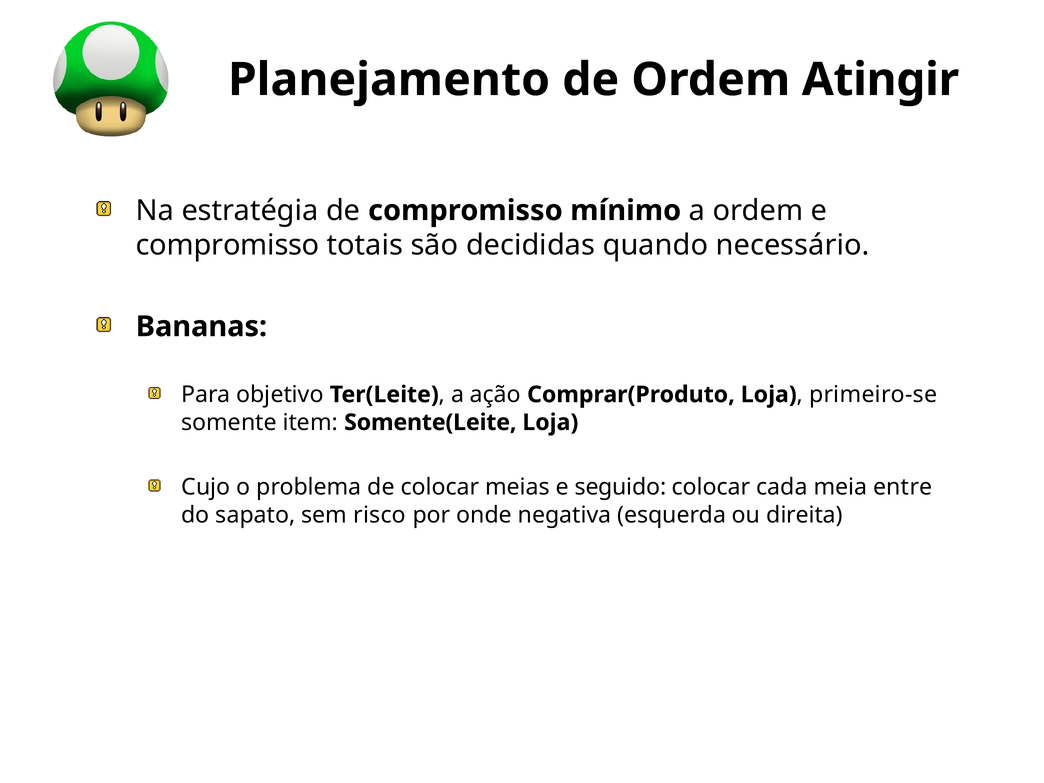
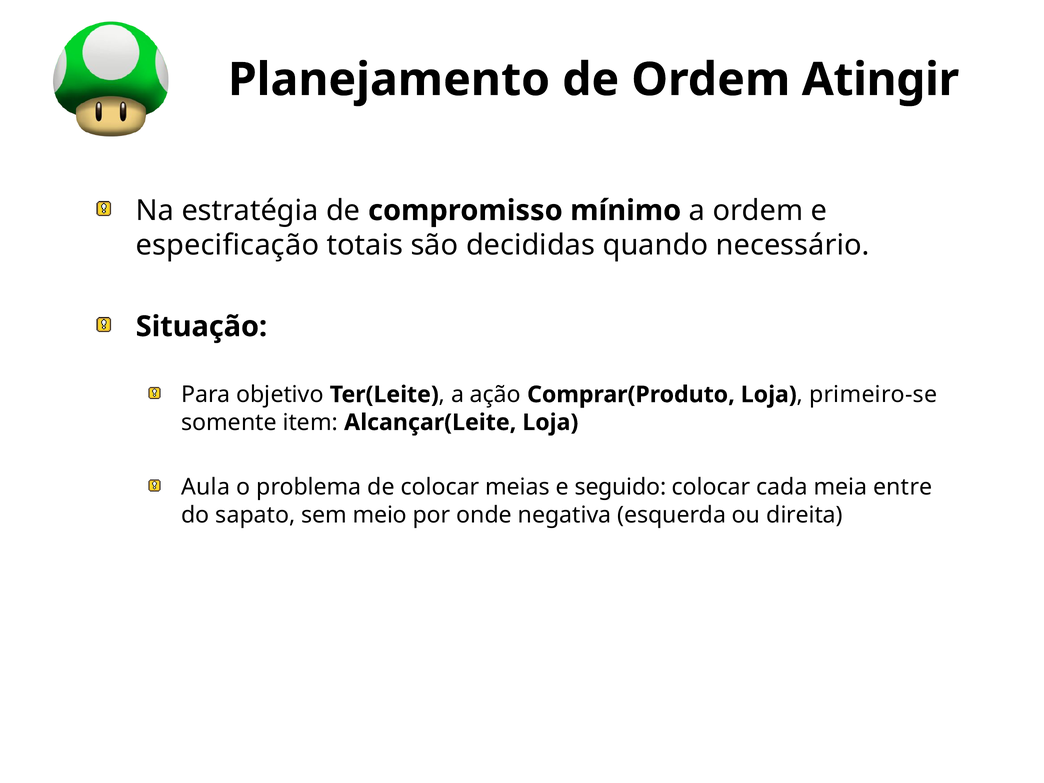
compromisso at (228, 245): compromisso -> especificação
Bananas: Bananas -> Situação
Somente(Leite: Somente(Leite -> Alcançar(Leite
Cujo: Cujo -> Aula
risco: risco -> meio
